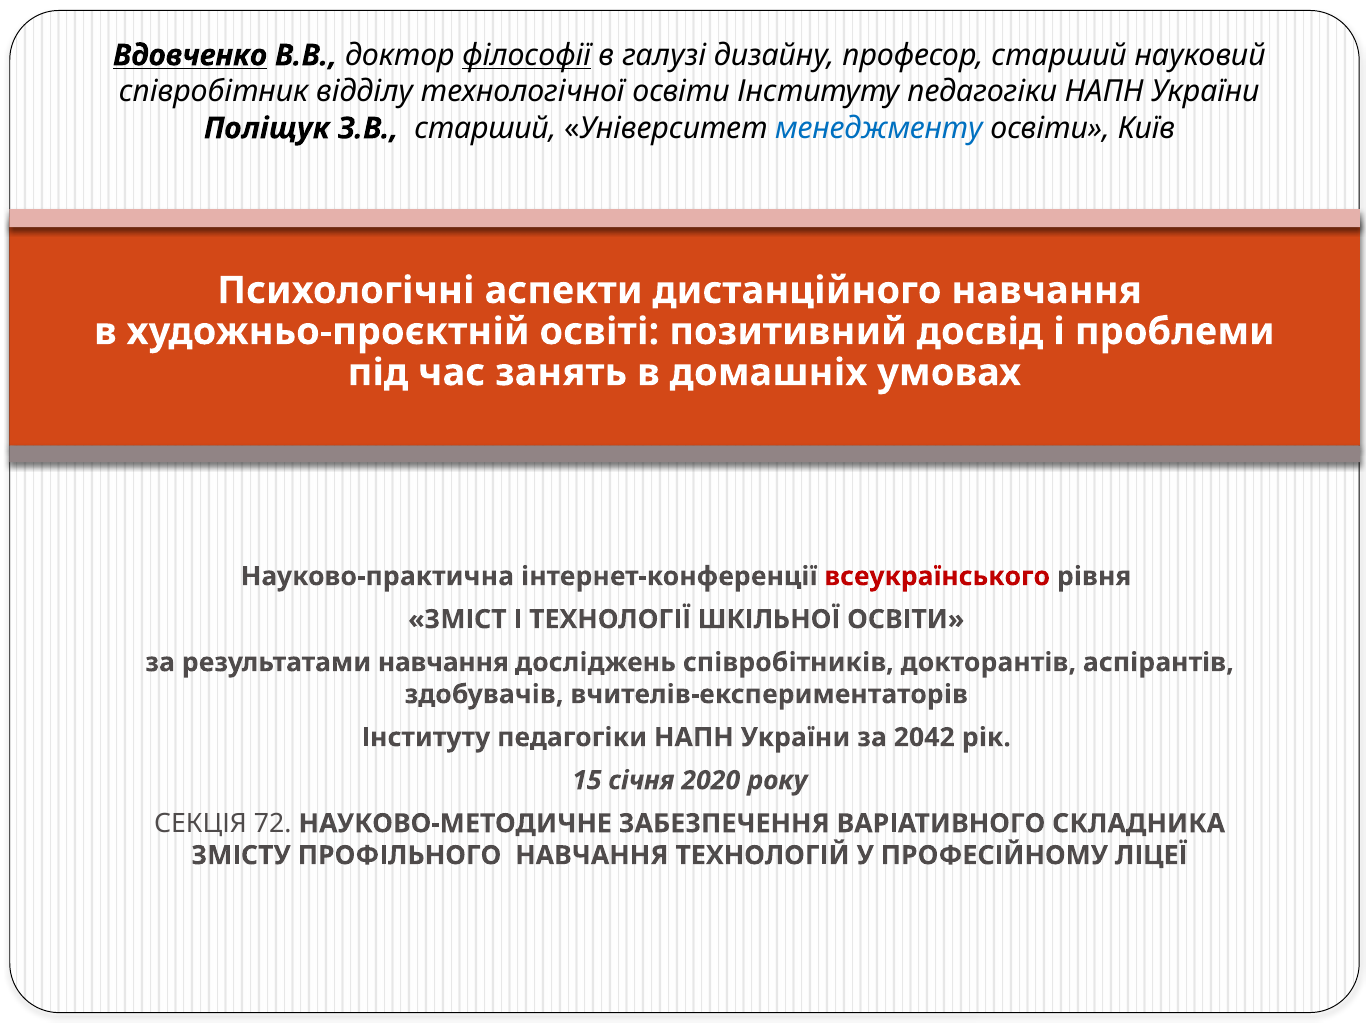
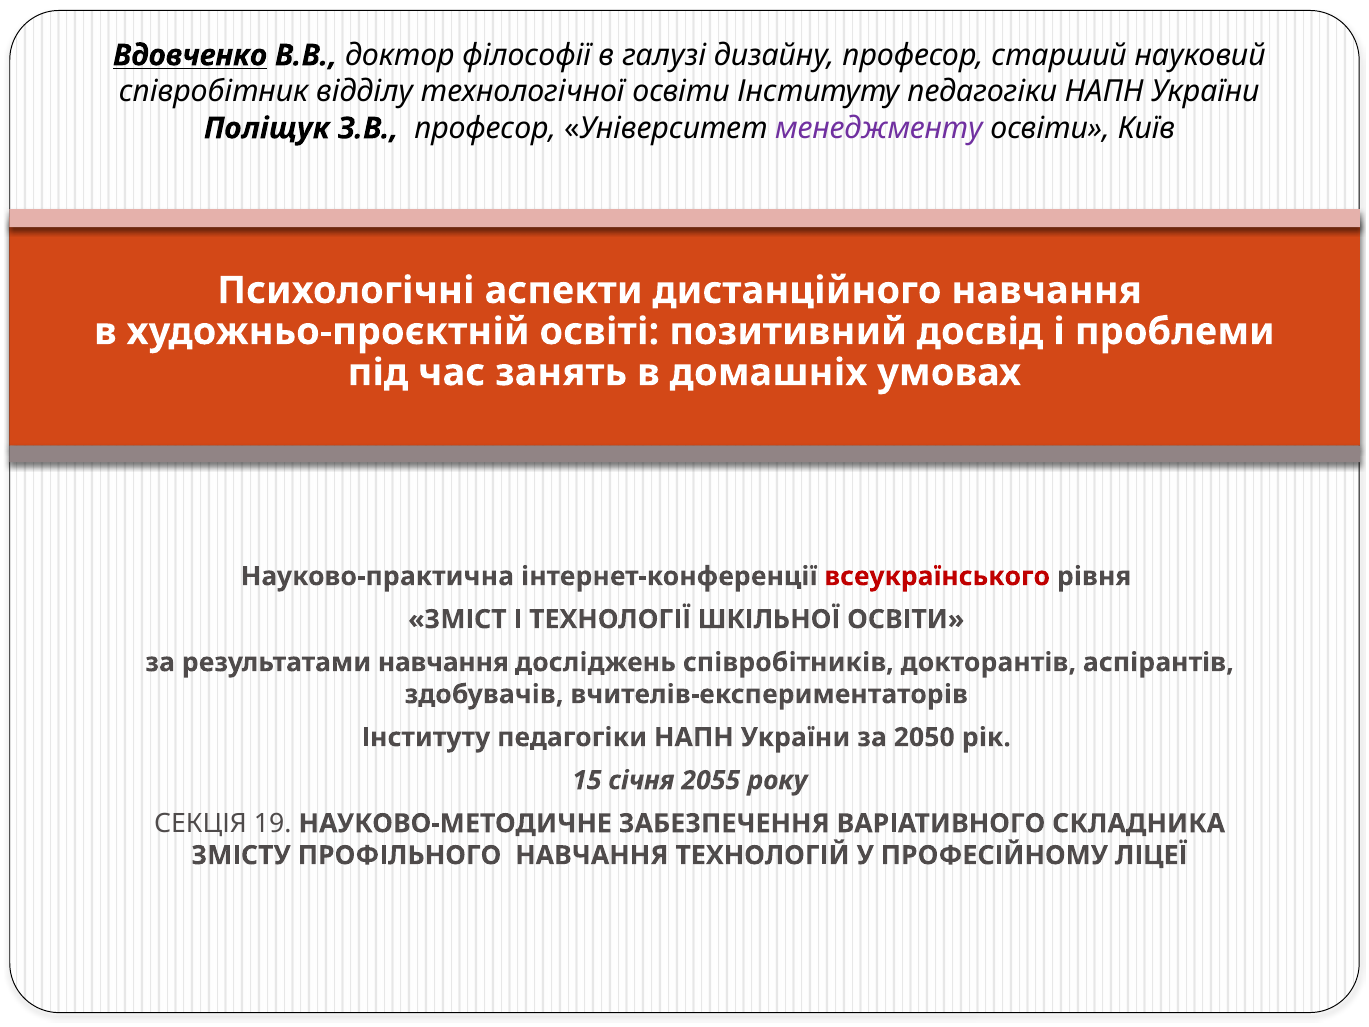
філософії underline: present -> none
З.В старший: старший -> професор
менеджменту colour: blue -> purple
2042: 2042 -> 2050
2020: 2020 -> 2055
72: 72 -> 19
